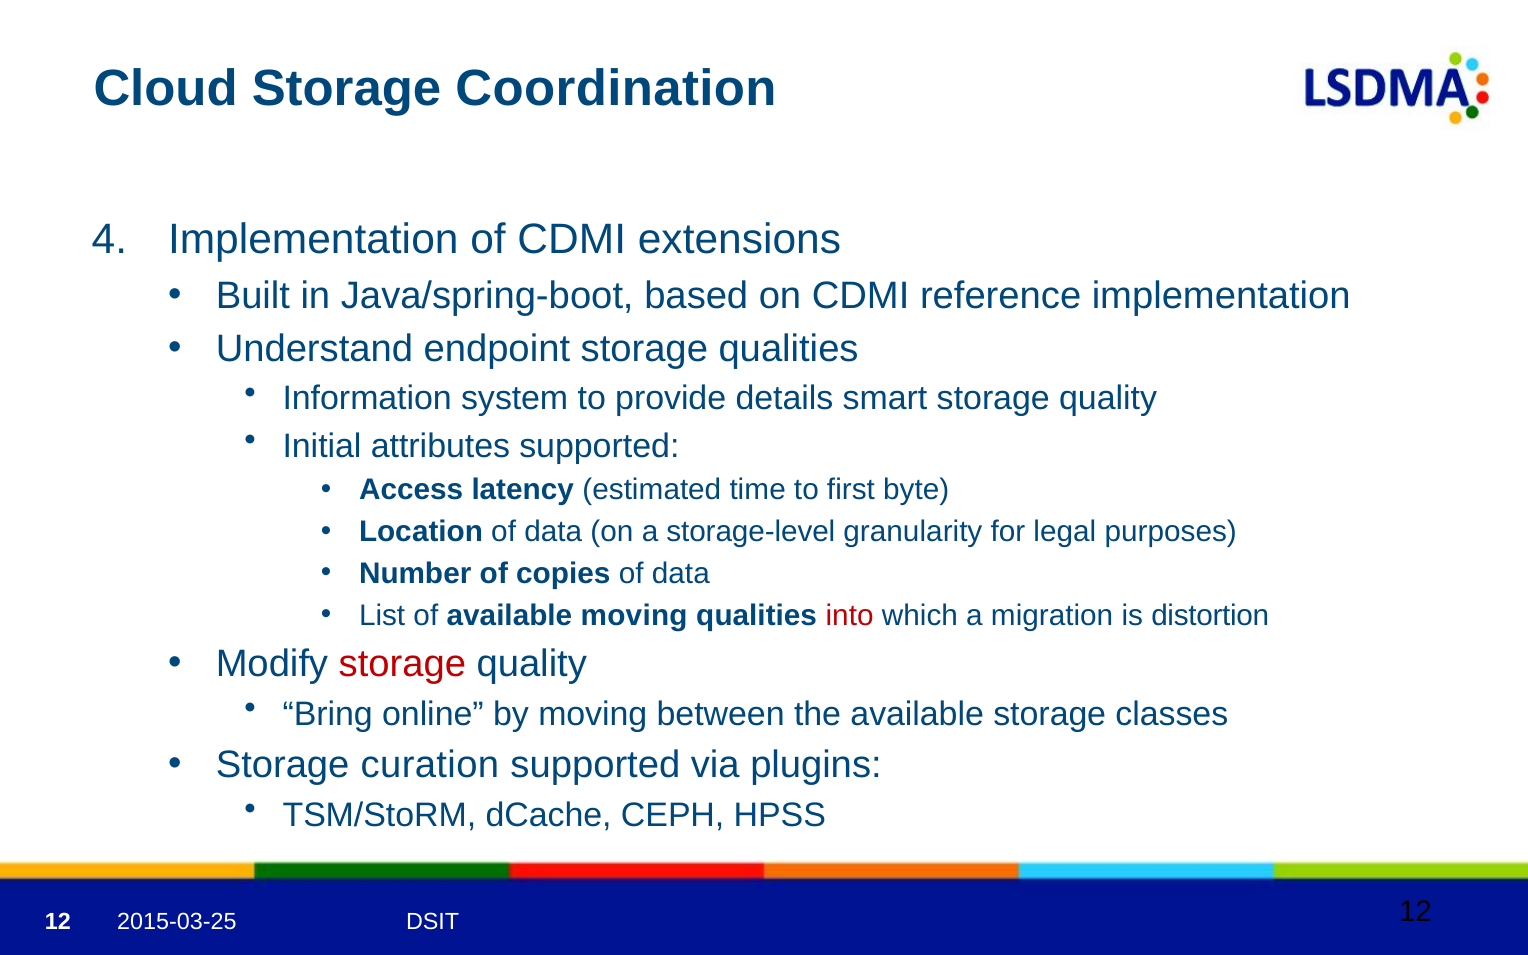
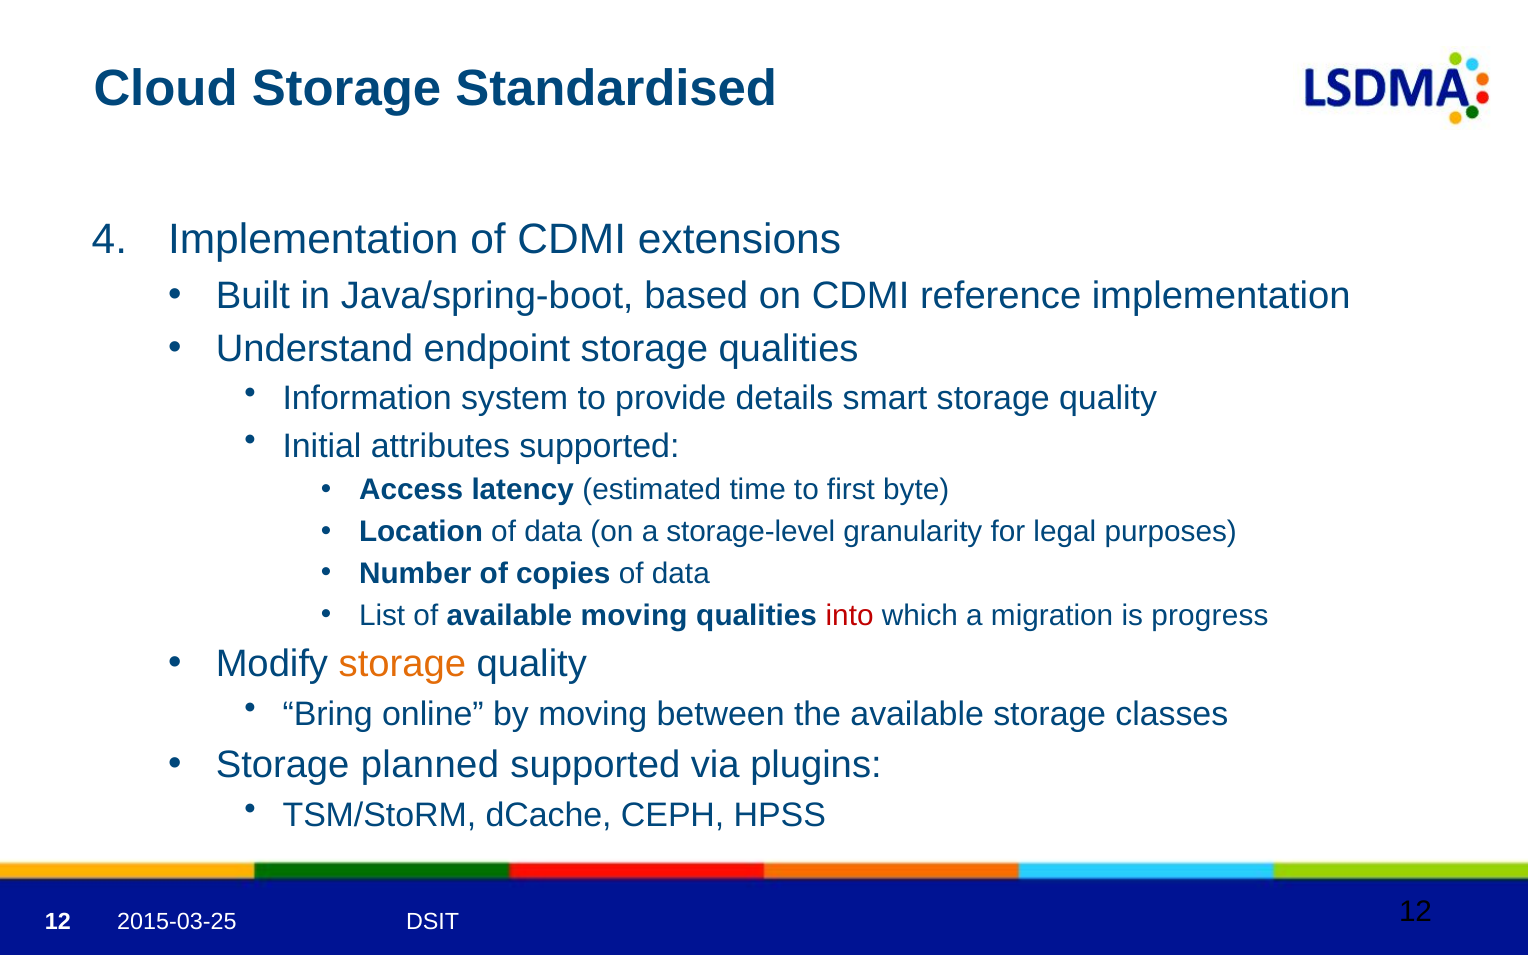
Coordination: Coordination -> Standardised
distortion: distortion -> progress
storage at (402, 664) colour: red -> orange
curation: curation -> planned
